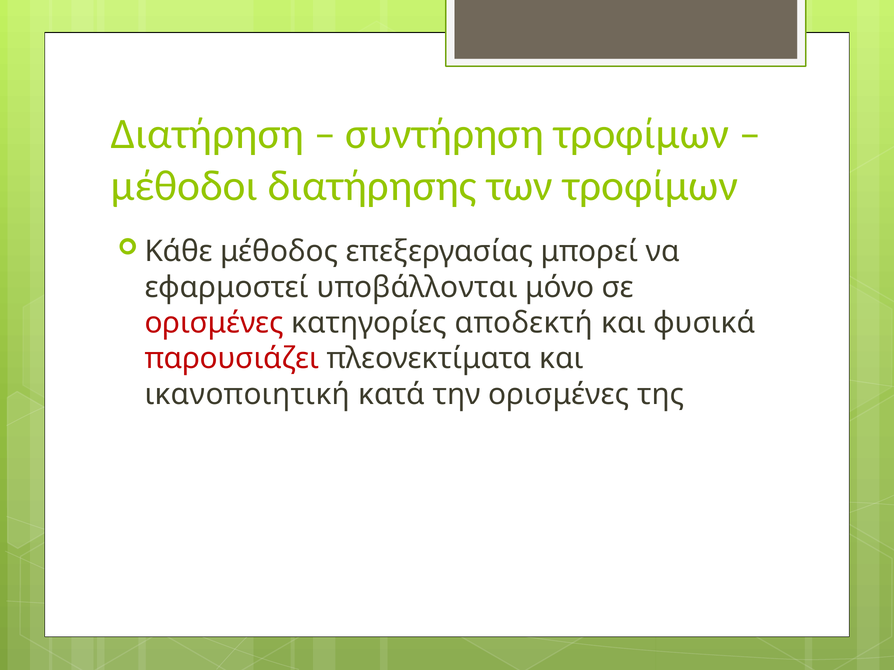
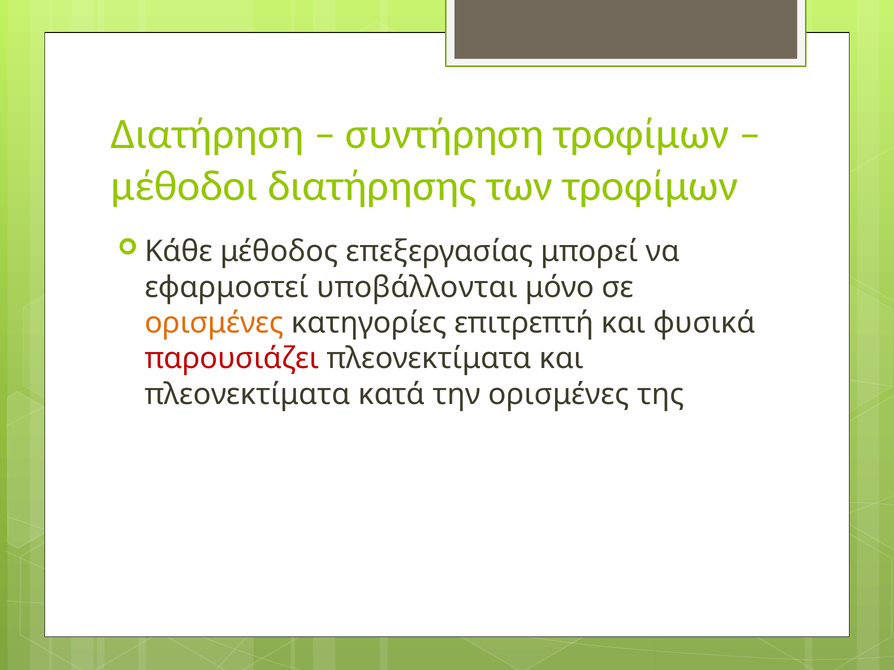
ορισμένες at (214, 323) colour: red -> orange
αποδεκτή: αποδεκτή -> επιτρεπτή
ικανοποιητική at (247, 395): ικανοποιητική -> πλεονεκτίματα
